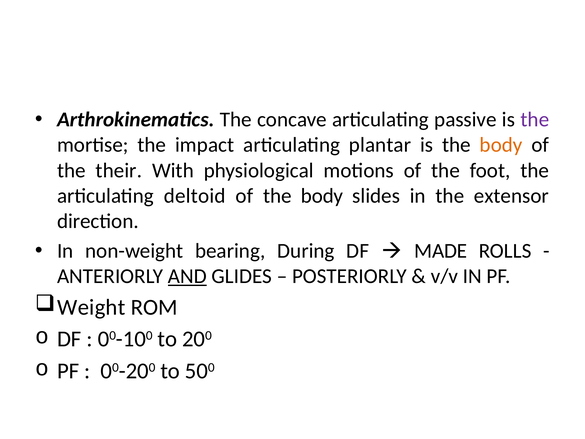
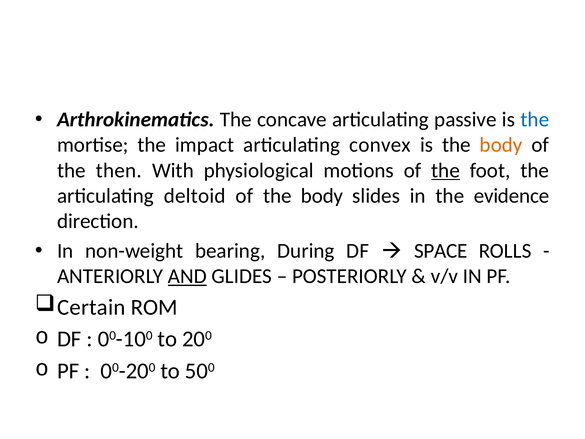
the at (535, 119) colour: purple -> blue
plantar: plantar -> convex
their: their -> then
the at (446, 170) underline: none -> present
extensor: extensor -> evidence
MADE: MADE -> SPACE
Weight: Weight -> Certain
